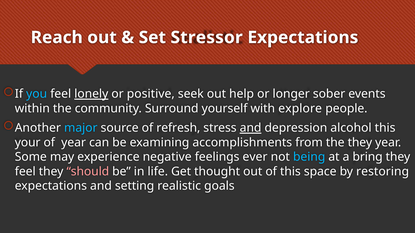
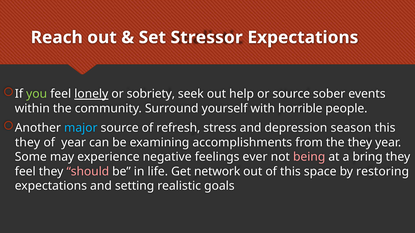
you colour: light blue -> light green
positive: positive -> sobriety
or longer: longer -> source
explore: explore -> horrible
and at (251, 128) underline: present -> none
alcohol: alcohol -> season
your at (28, 143): your -> they
being colour: light blue -> pink
thought: thought -> network
